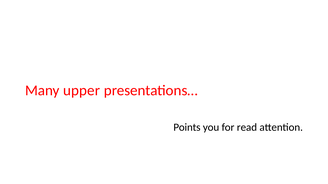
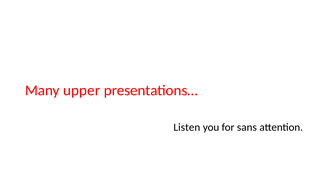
Points: Points -> Listen
read: read -> sans
